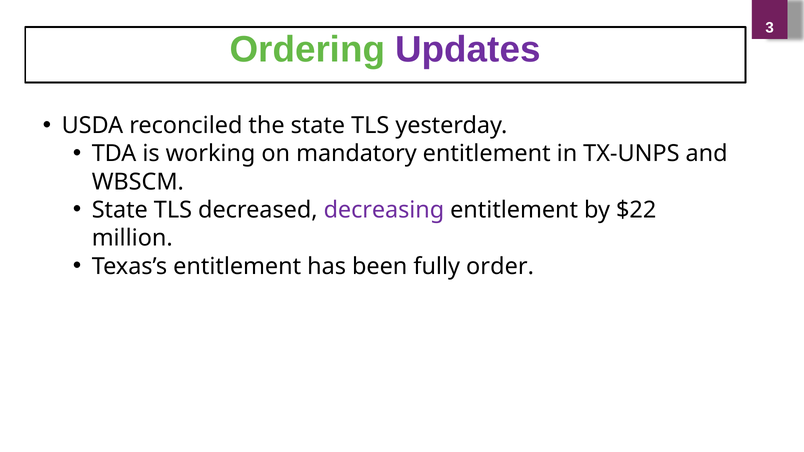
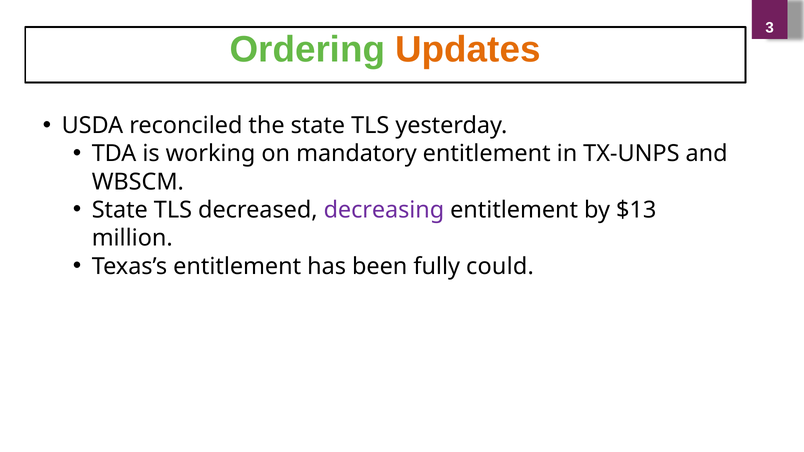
Updates colour: purple -> orange
$22: $22 -> $13
order: order -> could
